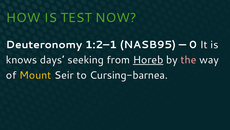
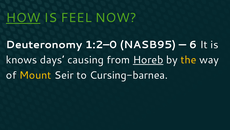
HOW underline: none -> present
TEST: TEST -> FEEL
1:2–1: 1:2–1 -> 1:2–0
0: 0 -> 6
seeking: seeking -> causing
the colour: pink -> yellow
